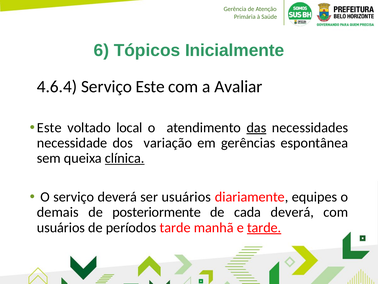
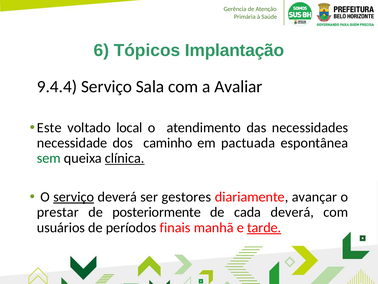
Inicialmente: Inicialmente -> Implantação
4.6.4: 4.6.4 -> 9.4.4
Serviço Este: Este -> Sala
das underline: present -> none
variação: variação -> caminho
gerências: gerências -> pactuada
sem colour: black -> green
serviço at (74, 197) underline: none -> present
ser usuários: usuários -> gestores
equipes: equipes -> avançar
demais: demais -> prestar
períodos tarde: tarde -> finais
